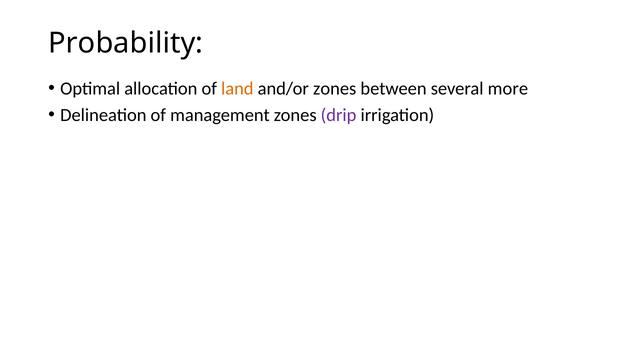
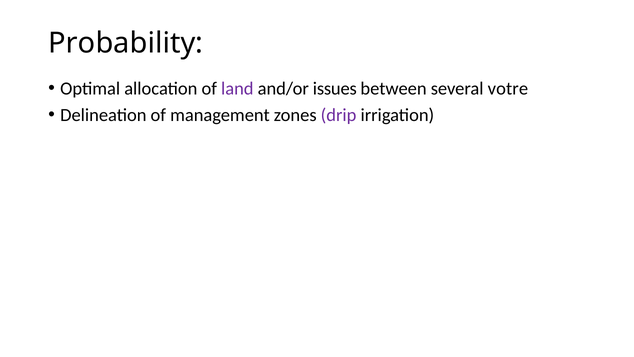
land colour: orange -> purple
and/or zones: zones -> issues
more: more -> votre
